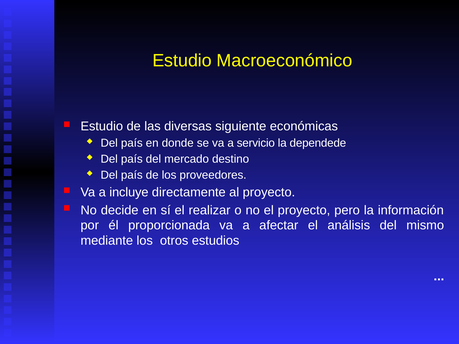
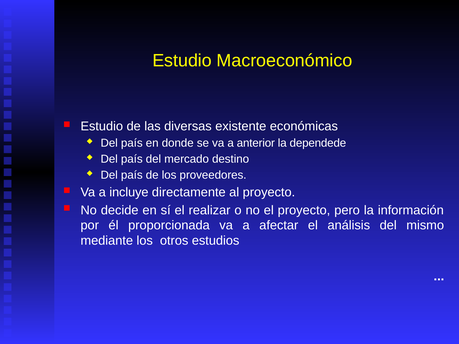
siguiente: siguiente -> existente
servicio: servicio -> anterior
